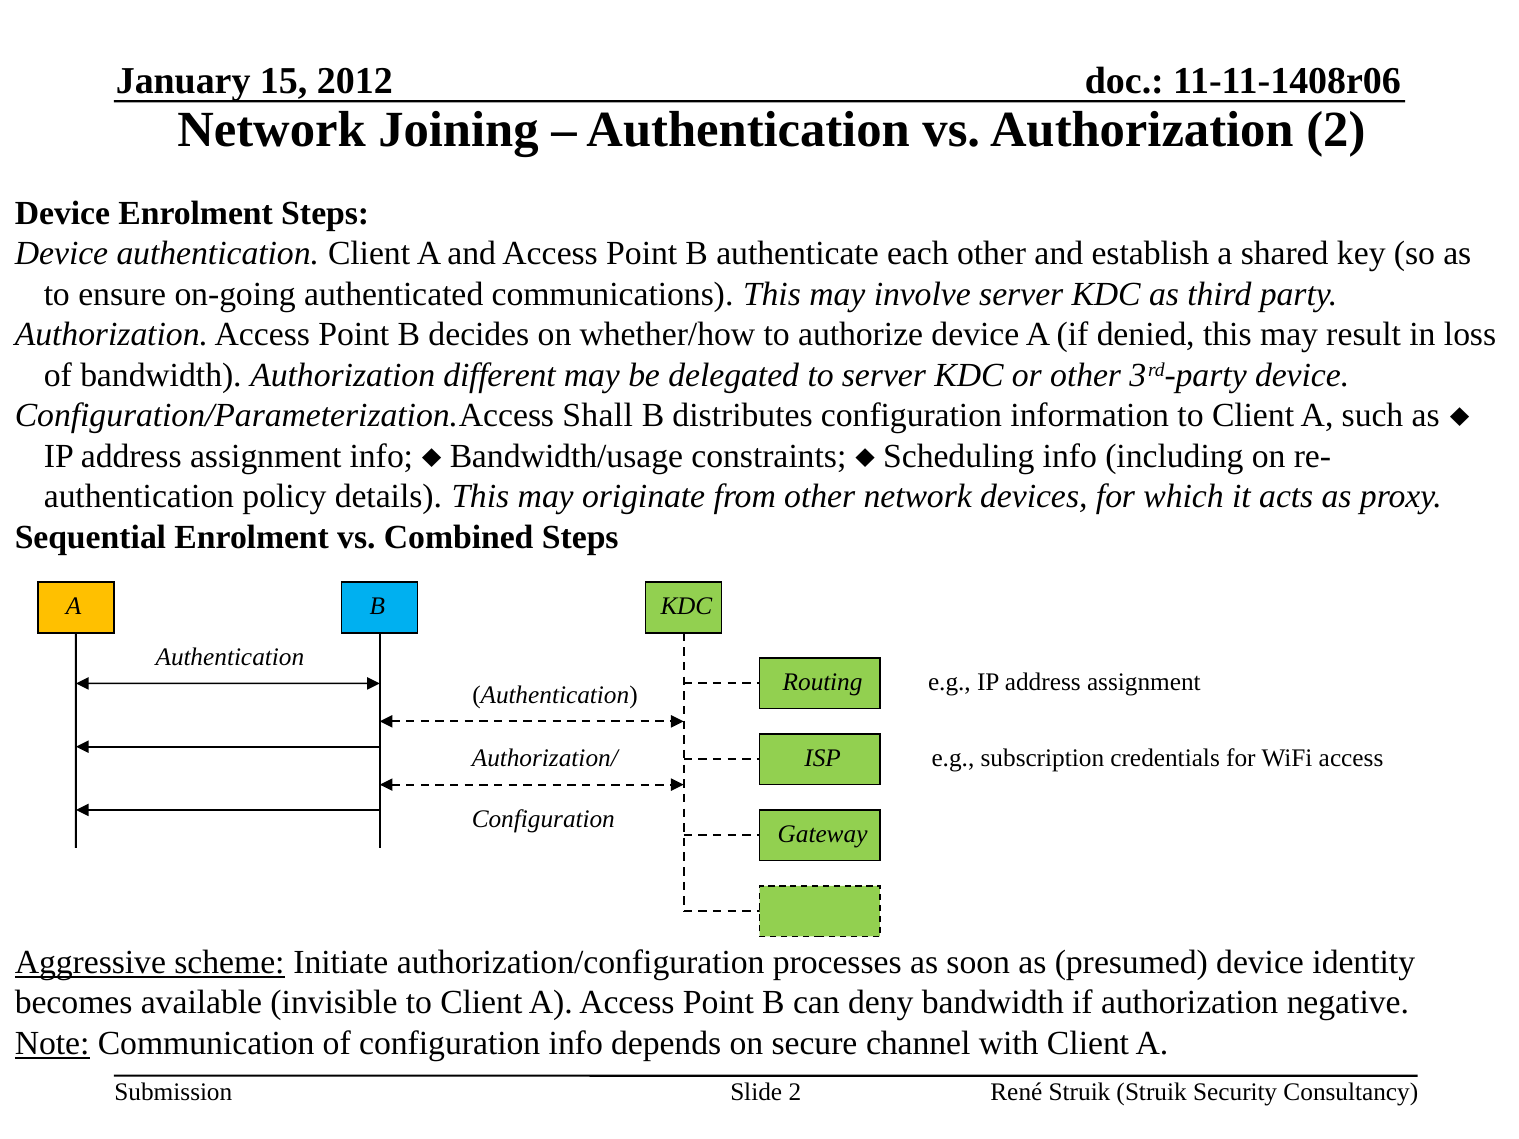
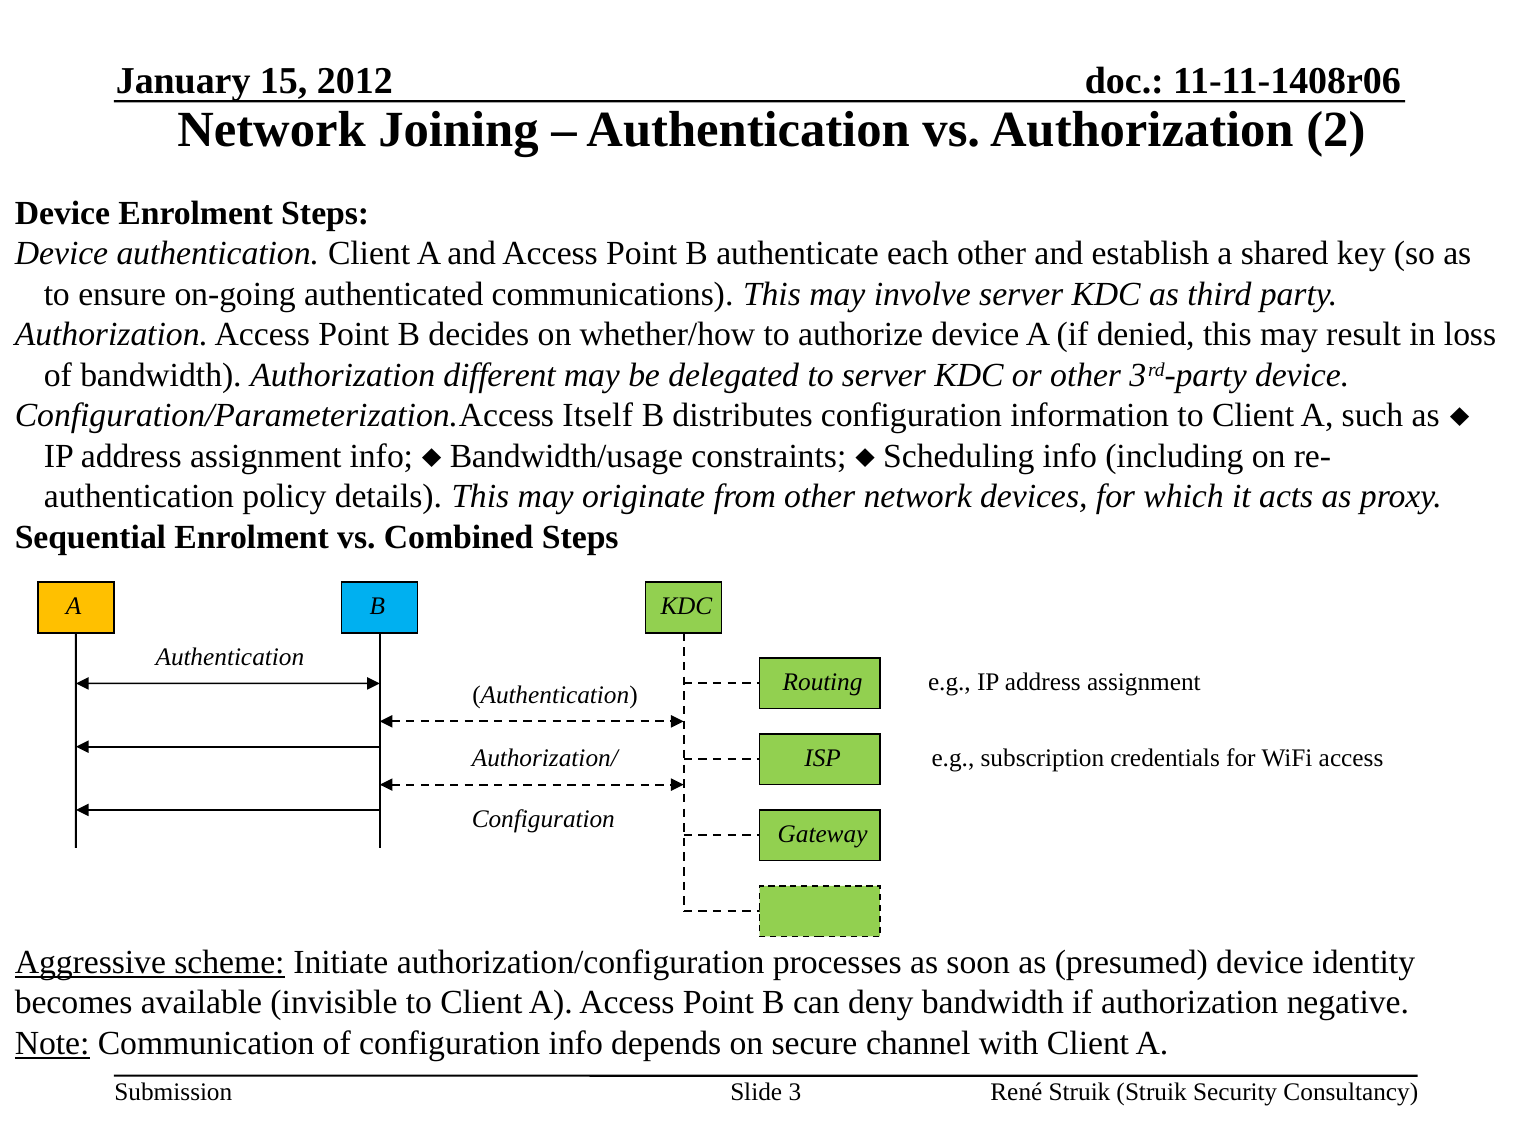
Shall: Shall -> Itself
Slide 2: 2 -> 3
